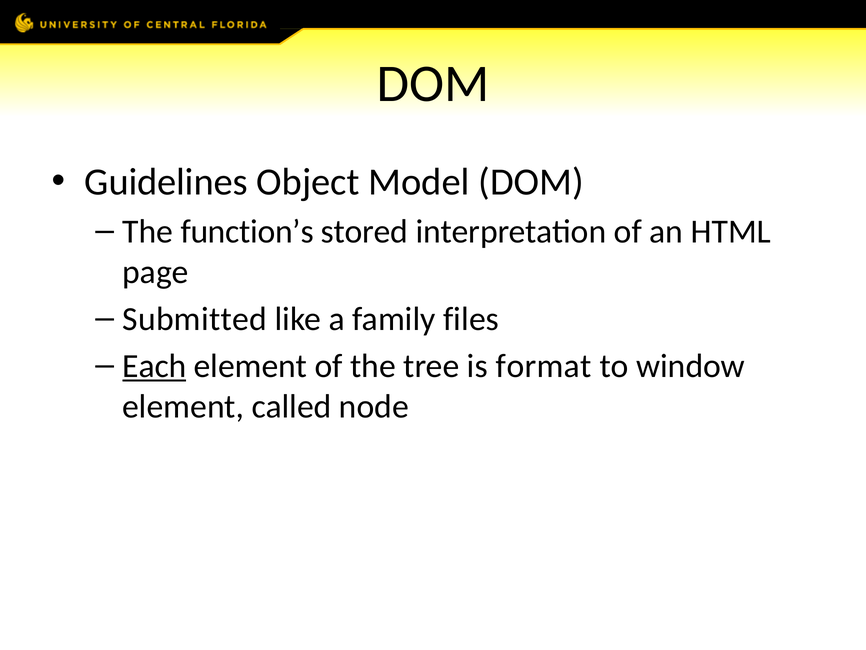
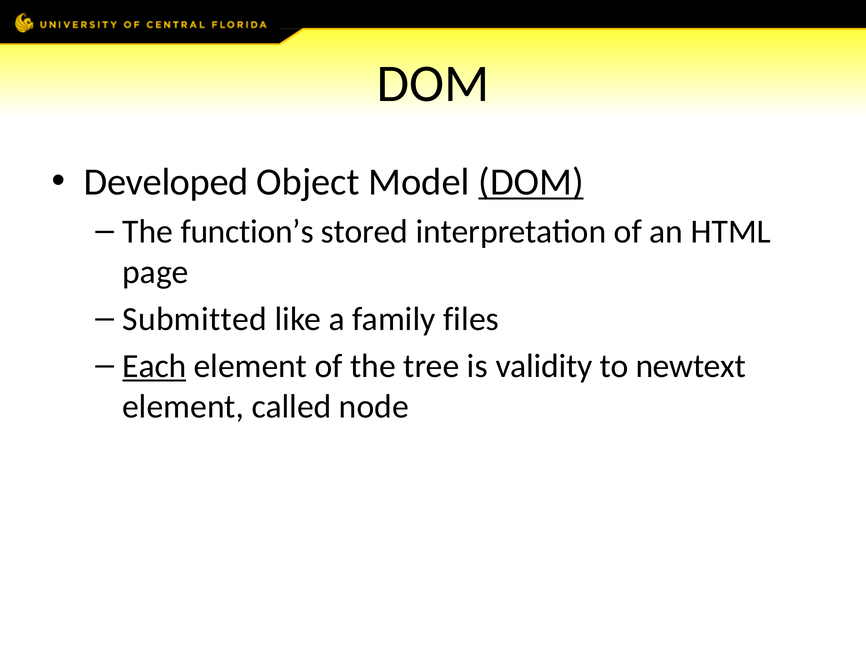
Guidelines: Guidelines -> Developed
DOM at (531, 182) underline: none -> present
format: format -> validity
window: window -> newtext
